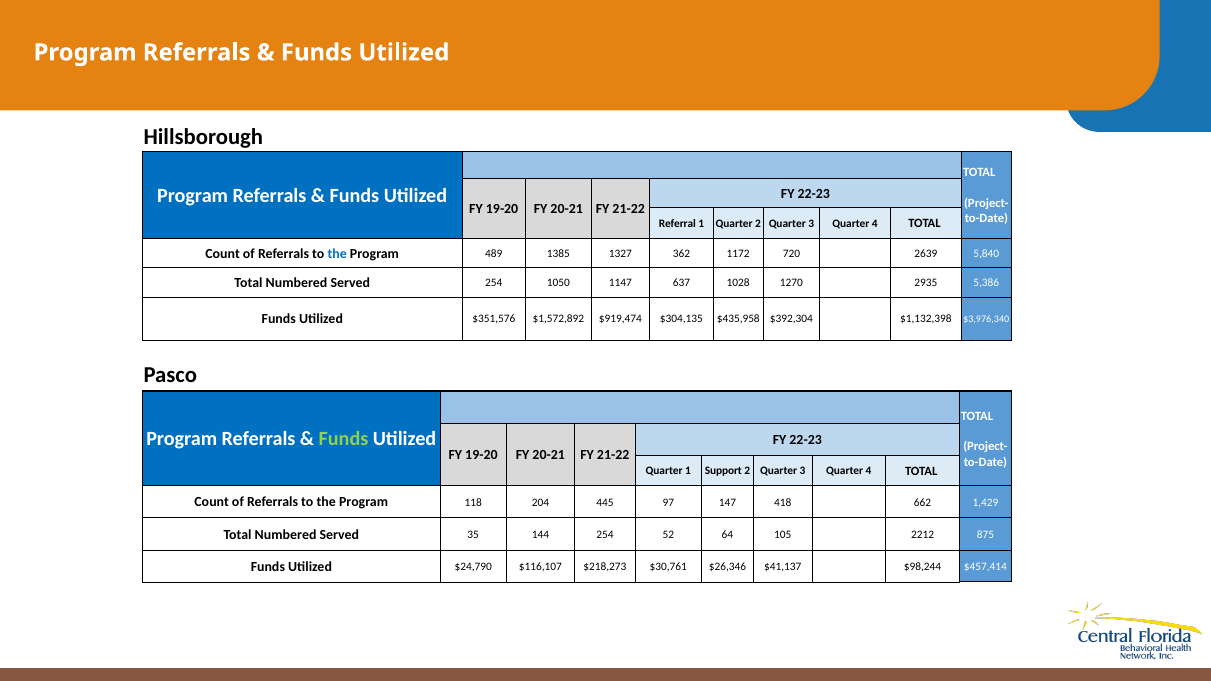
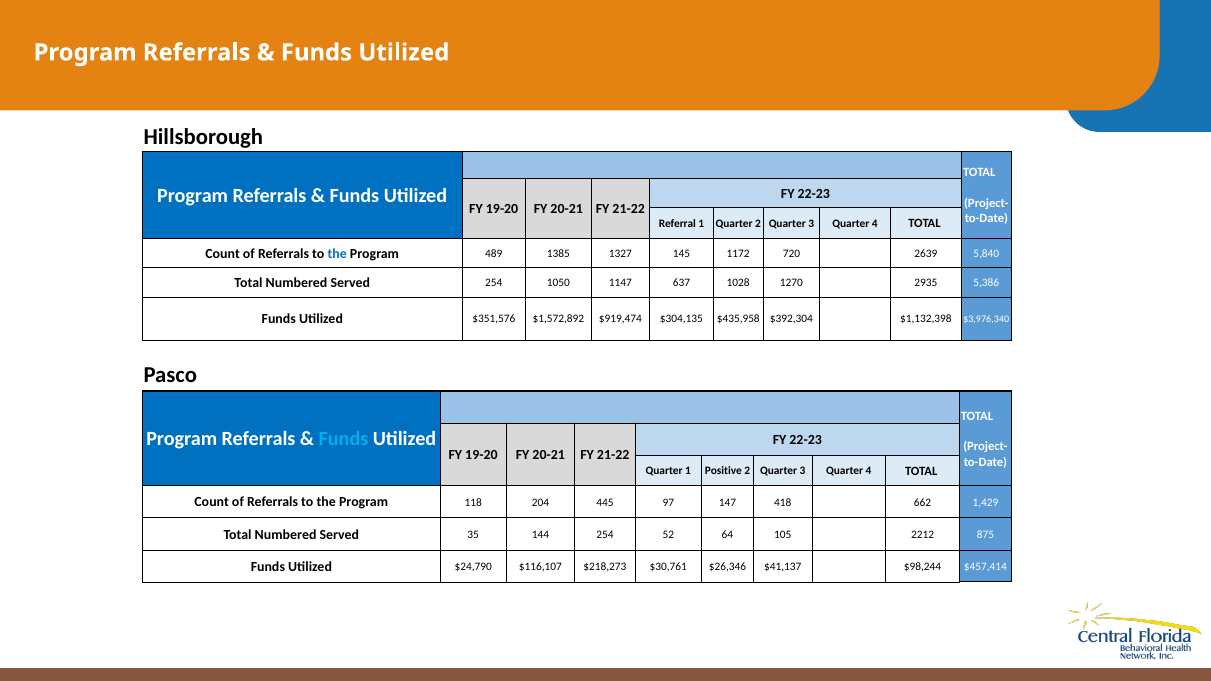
362: 362 -> 145
Funds at (344, 439) colour: light green -> light blue
Support: Support -> Positive
